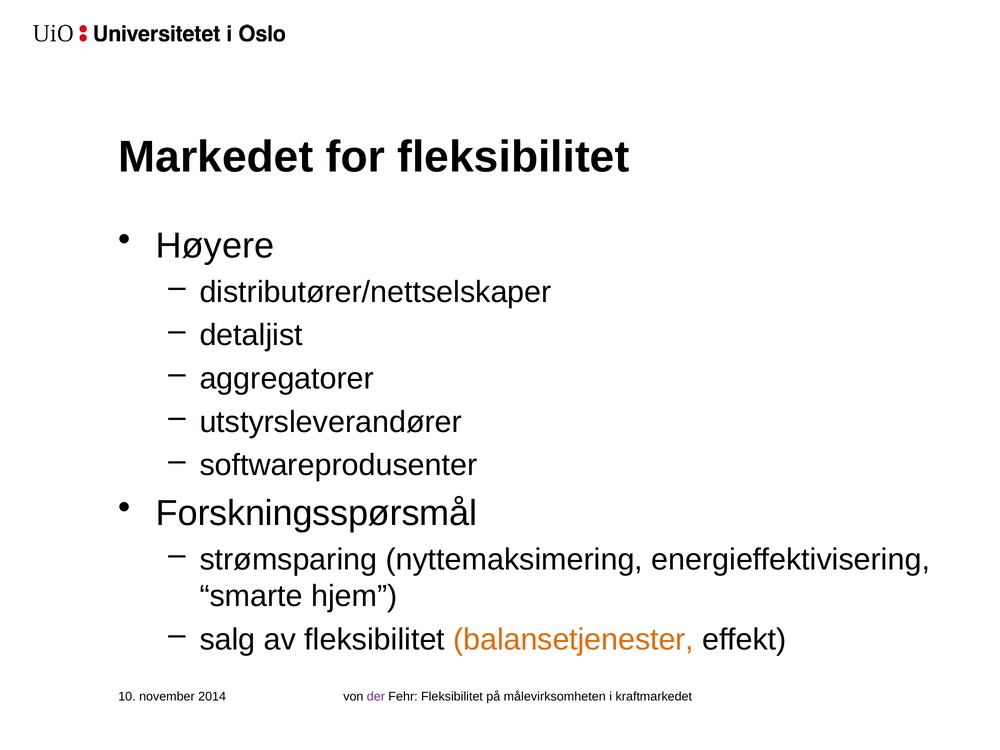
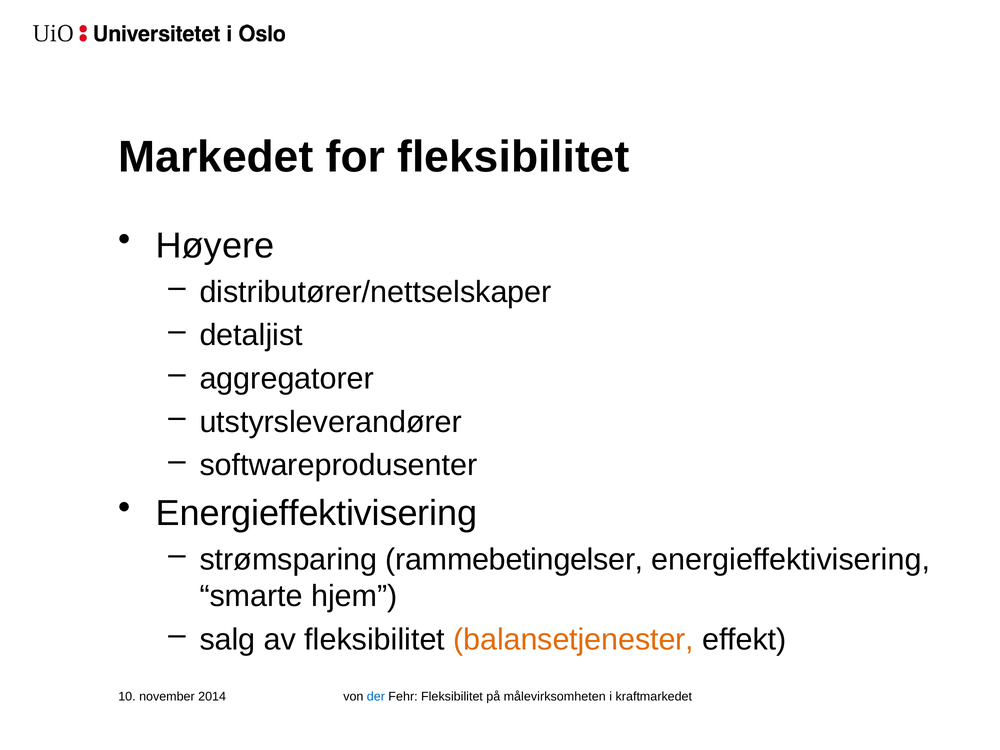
Forskningsspørsmål at (316, 513): Forskningsspørsmål -> Energieffektivisering
nyttemaksimering: nyttemaksimering -> rammebetingelser
der colour: purple -> blue
